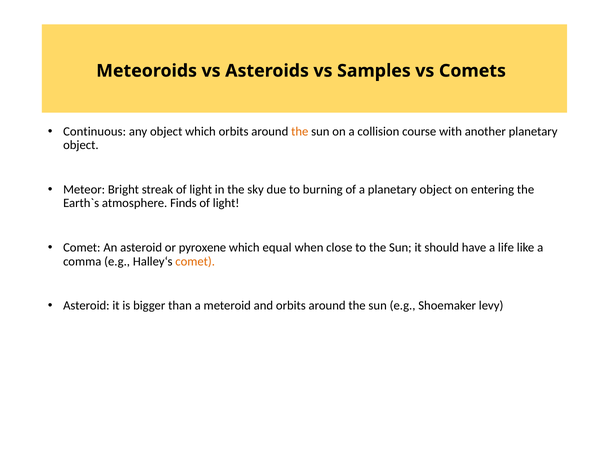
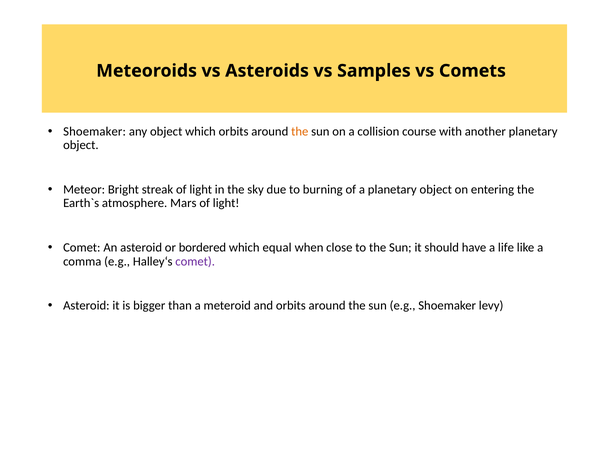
Continuous at (95, 131): Continuous -> Shoemaker
Finds: Finds -> Mars
pyroxene: pyroxene -> bordered
comet at (195, 261) colour: orange -> purple
